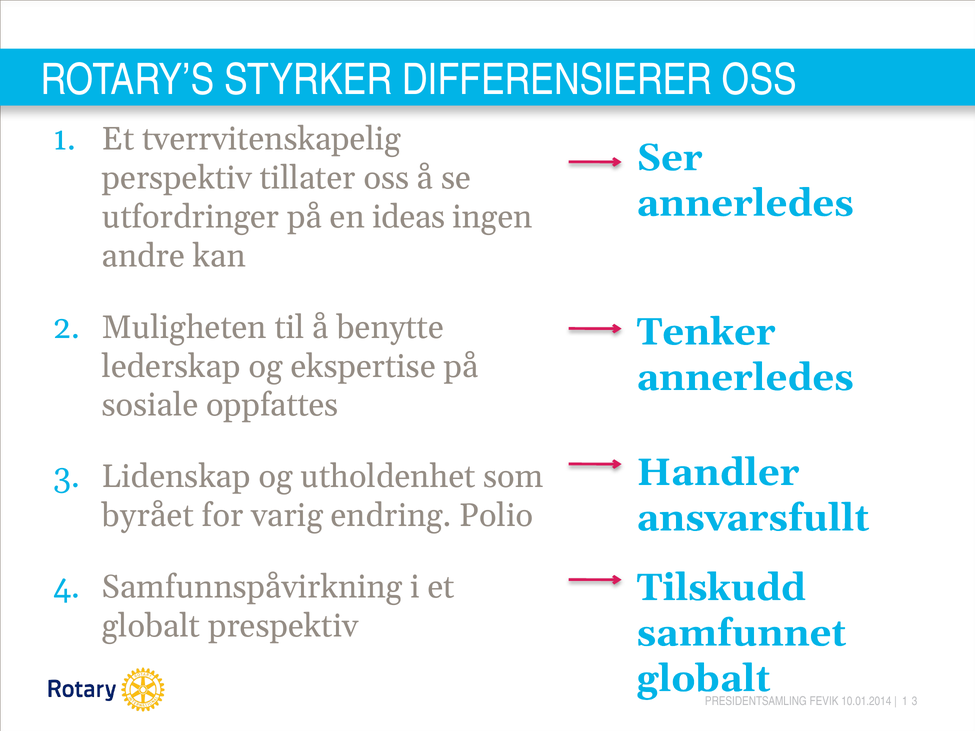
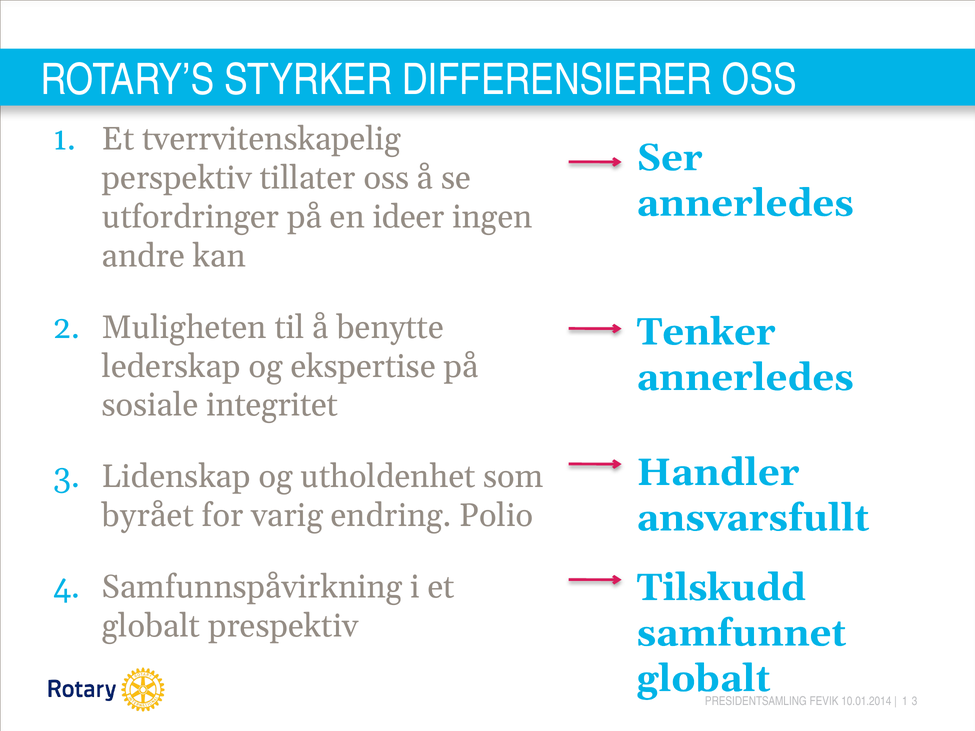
ideas: ideas -> ideer
oppfattes: oppfattes -> integritet
